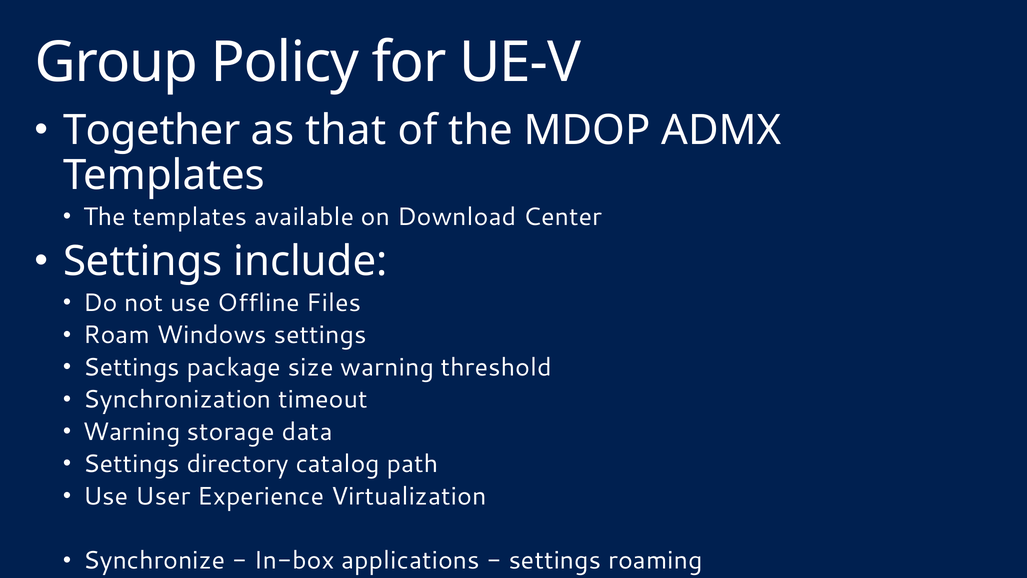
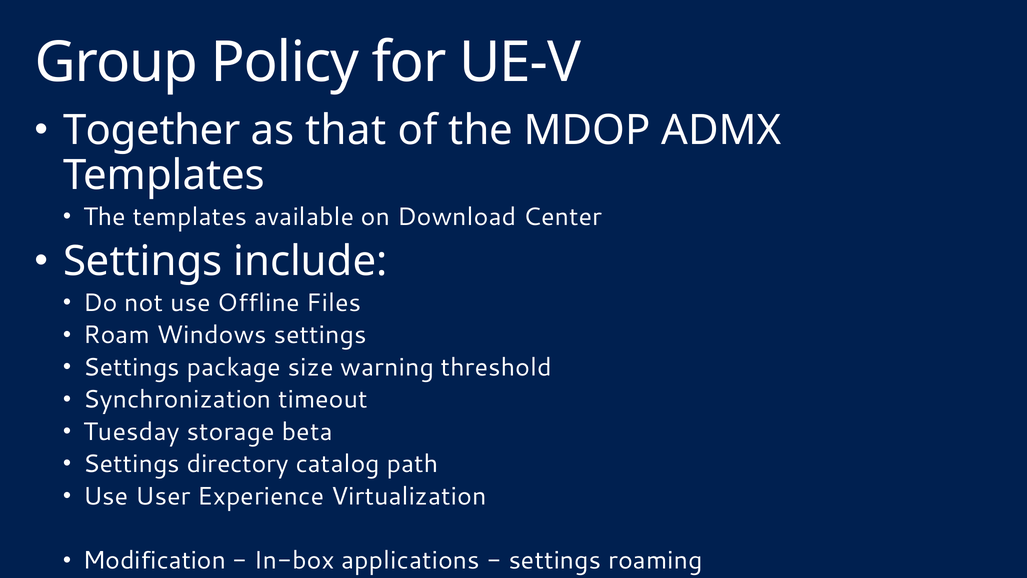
Warning at (132, 431): Warning -> Tuesday
data: data -> beta
Synchronize: Synchronize -> Modification
